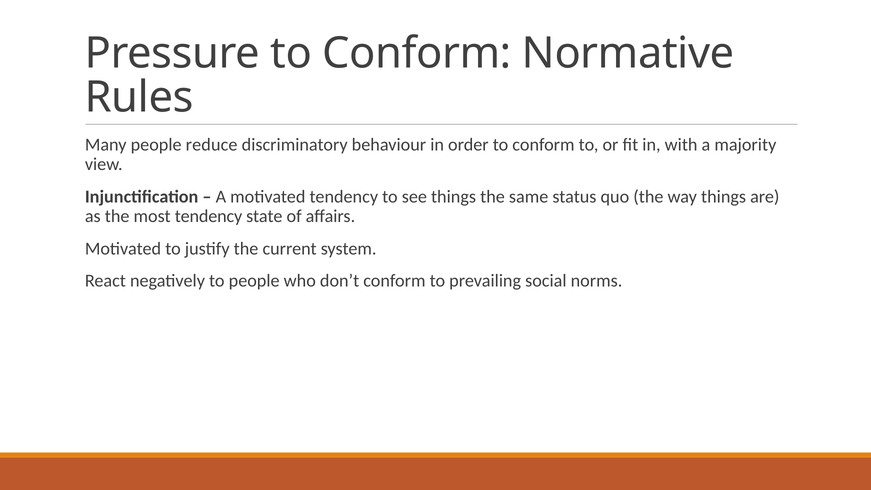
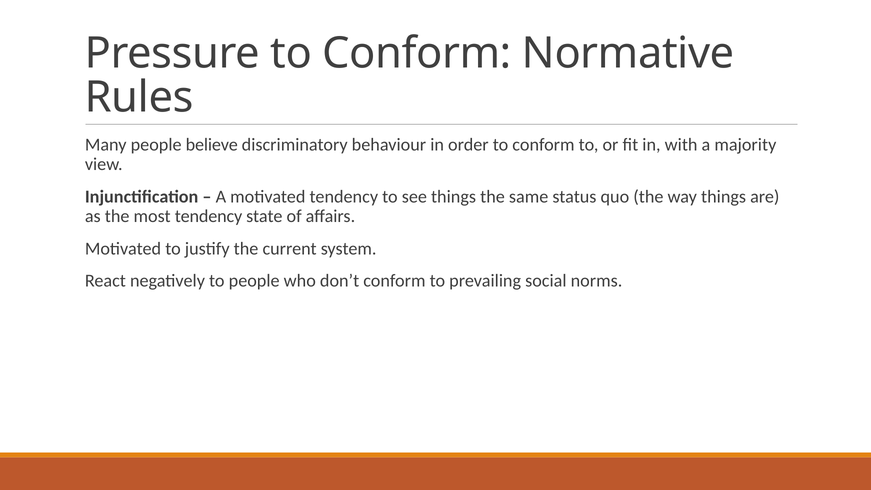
reduce: reduce -> believe
